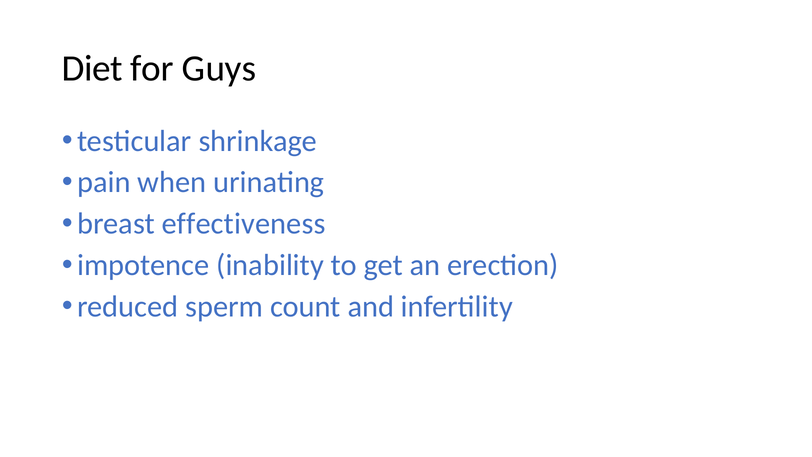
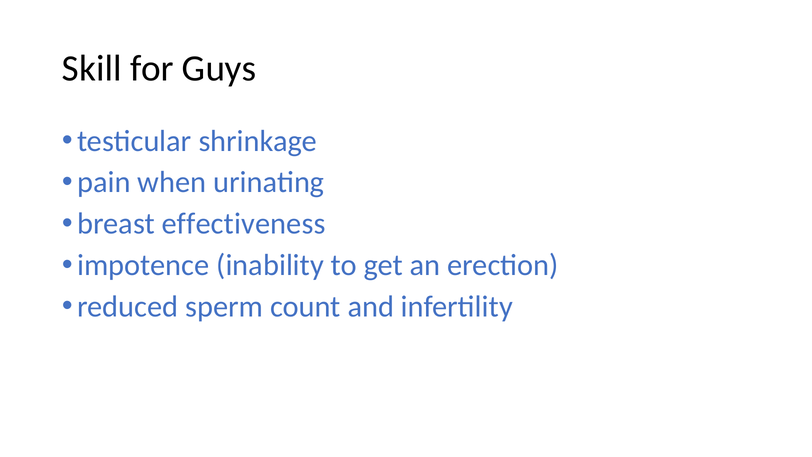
Diet: Diet -> Skill
